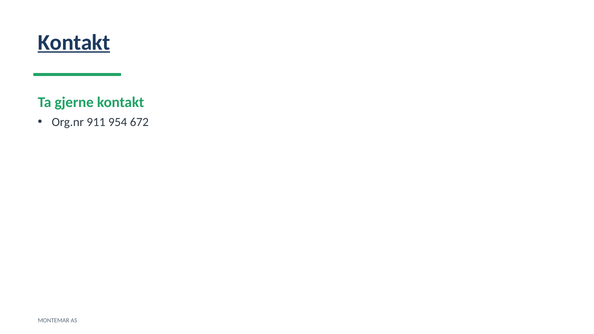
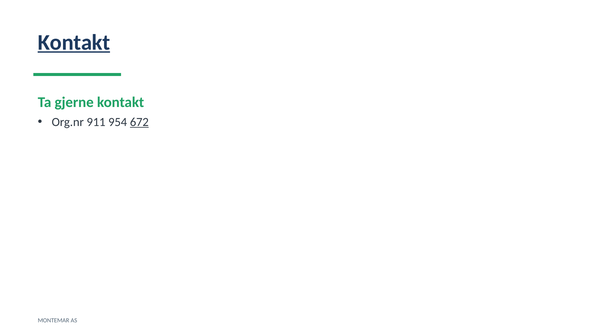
672 underline: none -> present
